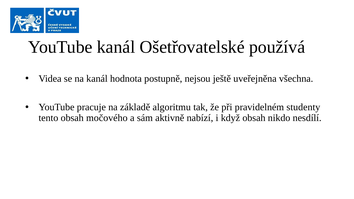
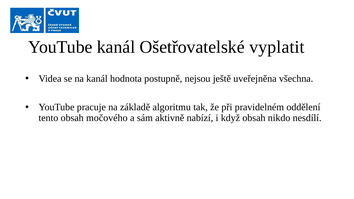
používá: používá -> vyplatit
studenty: studenty -> oddělení
